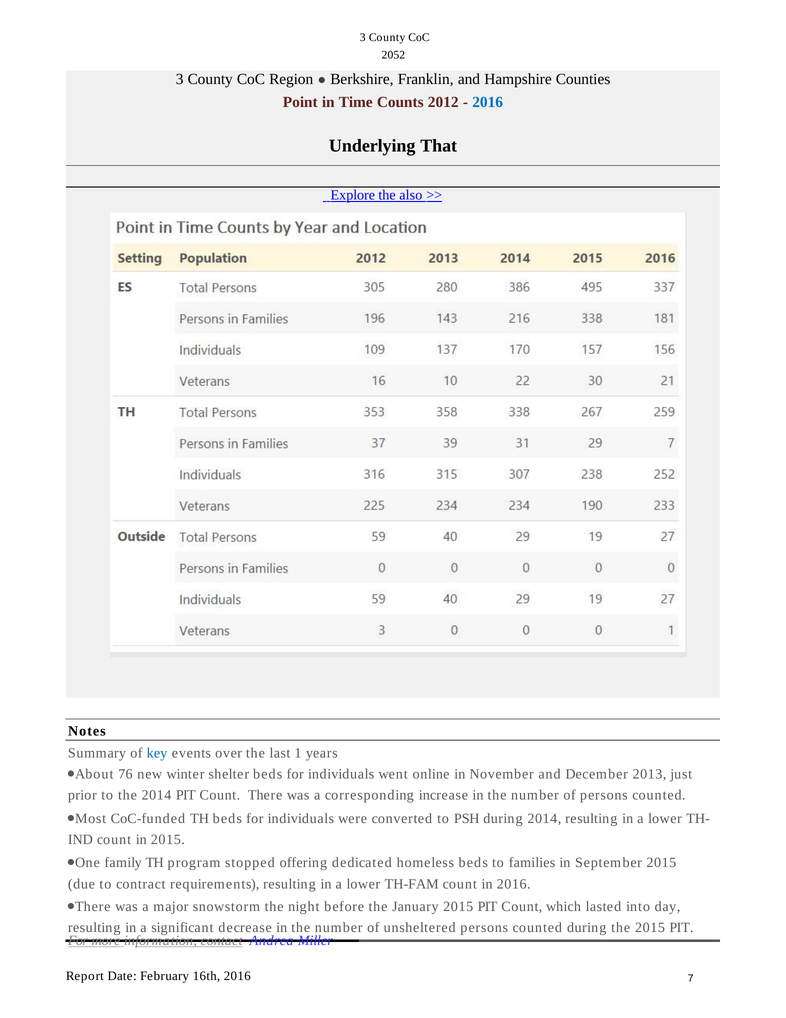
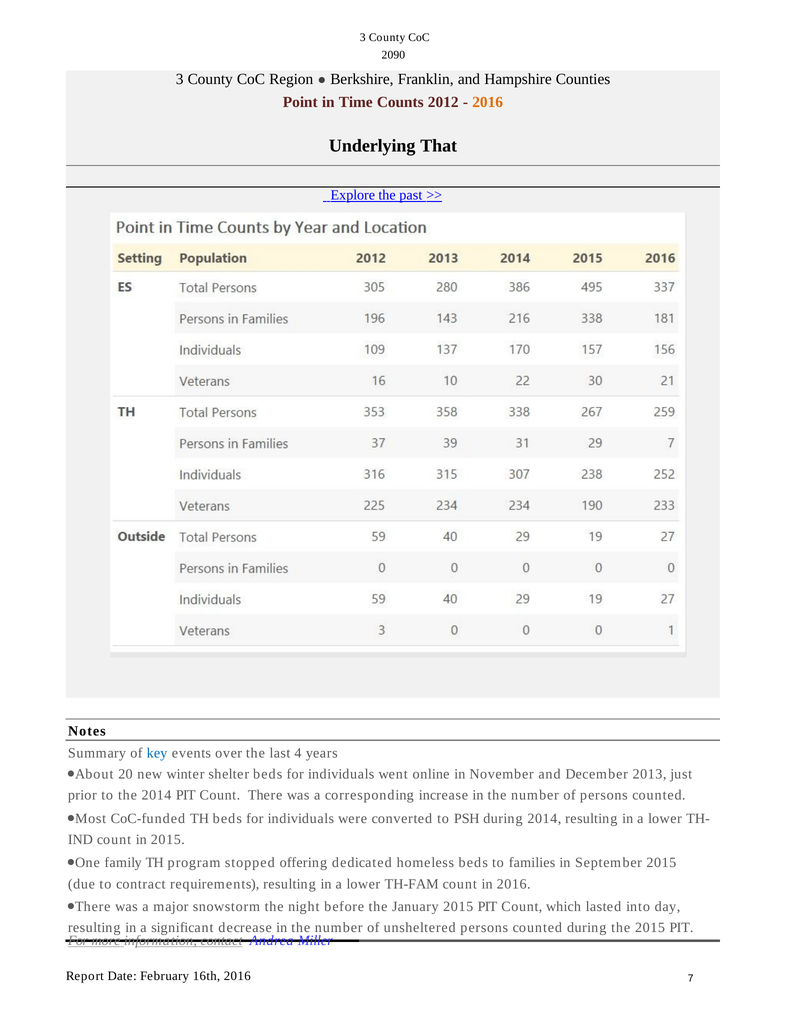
2052: 2052 -> 2090
2016 at (488, 102) colour: blue -> orange
also: also -> past
1: 1 -> 4
76: 76 -> 20
